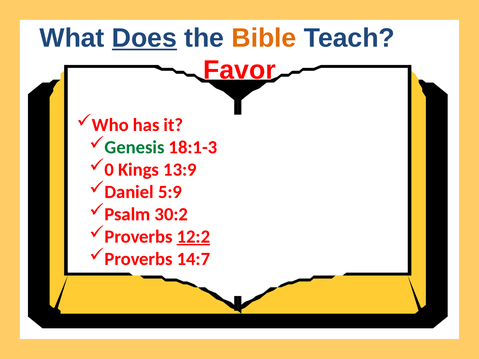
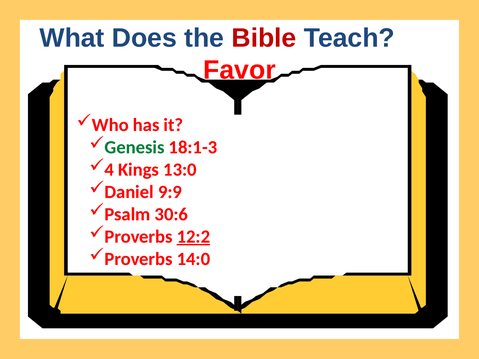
Does underline: present -> none
Bible colour: orange -> red
0: 0 -> 4
13:9: 13:9 -> 13:0
5:9: 5:9 -> 9:9
30:2: 30:2 -> 30:6
14:7: 14:7 -> 14:0
